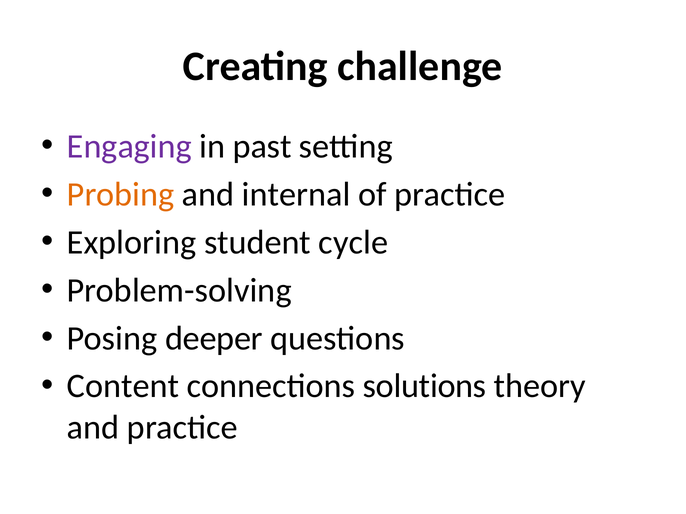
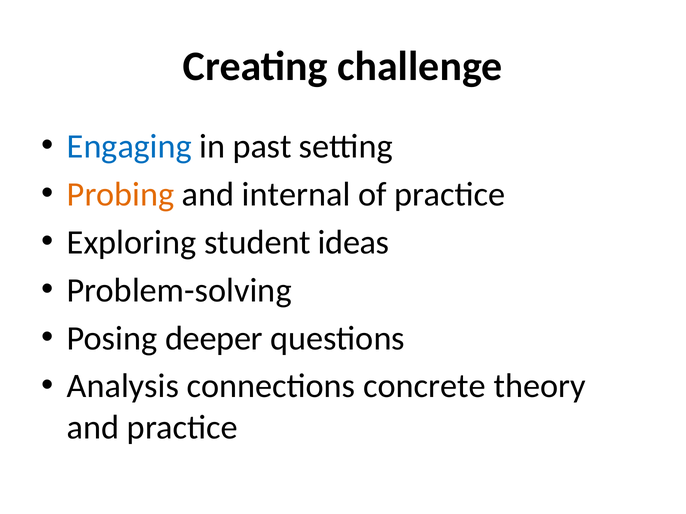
Engaging colour: purple -> blue
cycle: cycle -> ideas
Content: Content -> Analysis
solutions: solutions -> concrete
